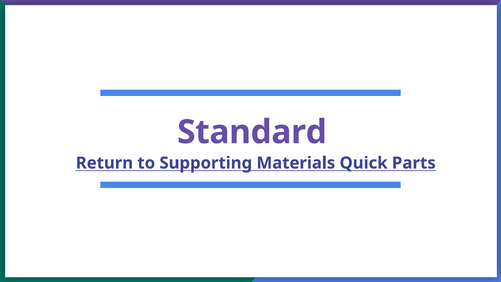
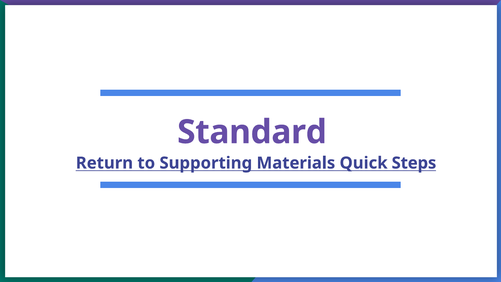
Parts: Parts -> Steps
